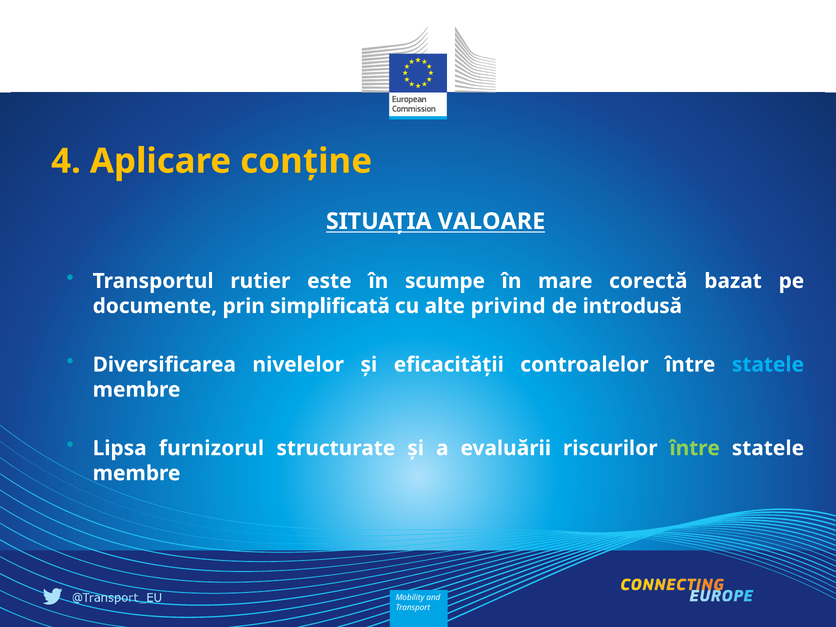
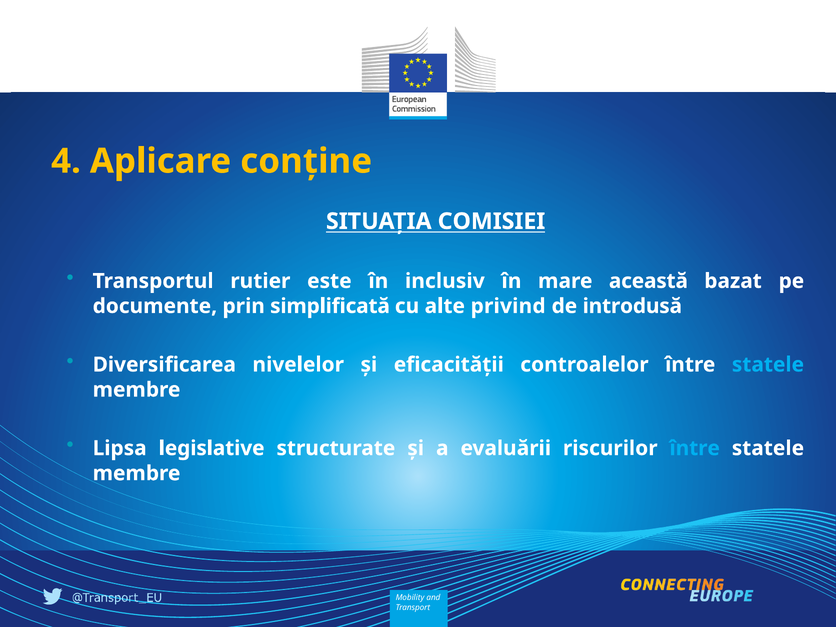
VALOARE: VALOARE -> COMISIEI
scumpe: scumpe -> inclusiv
corectă: corectă -> această
furnizorul: furnizorul -> legislative
între at (695, 448) colour: light green -> light blue
